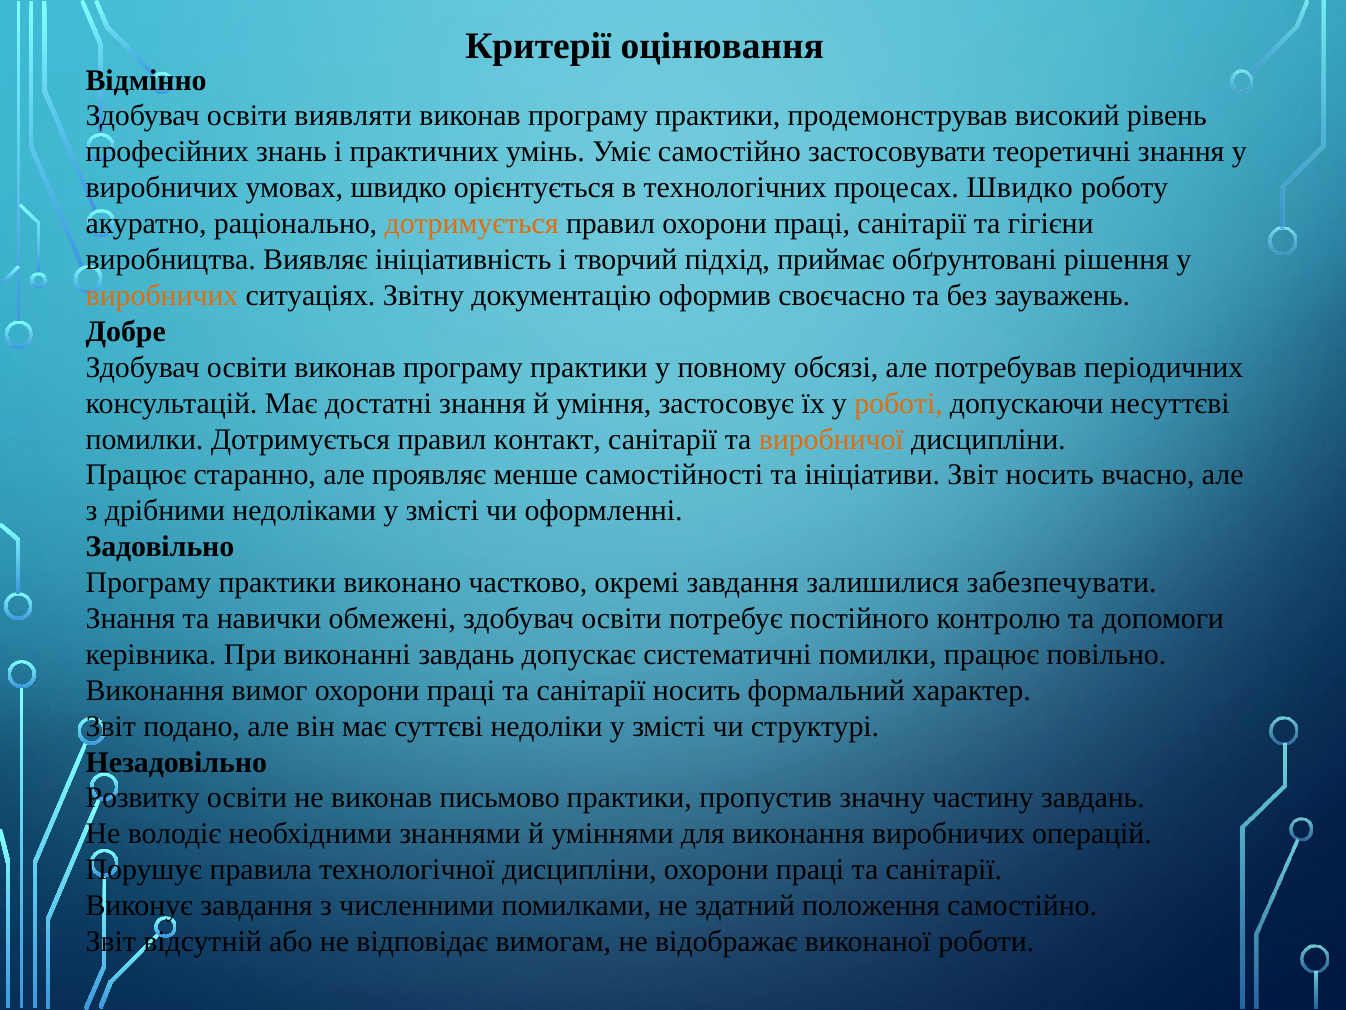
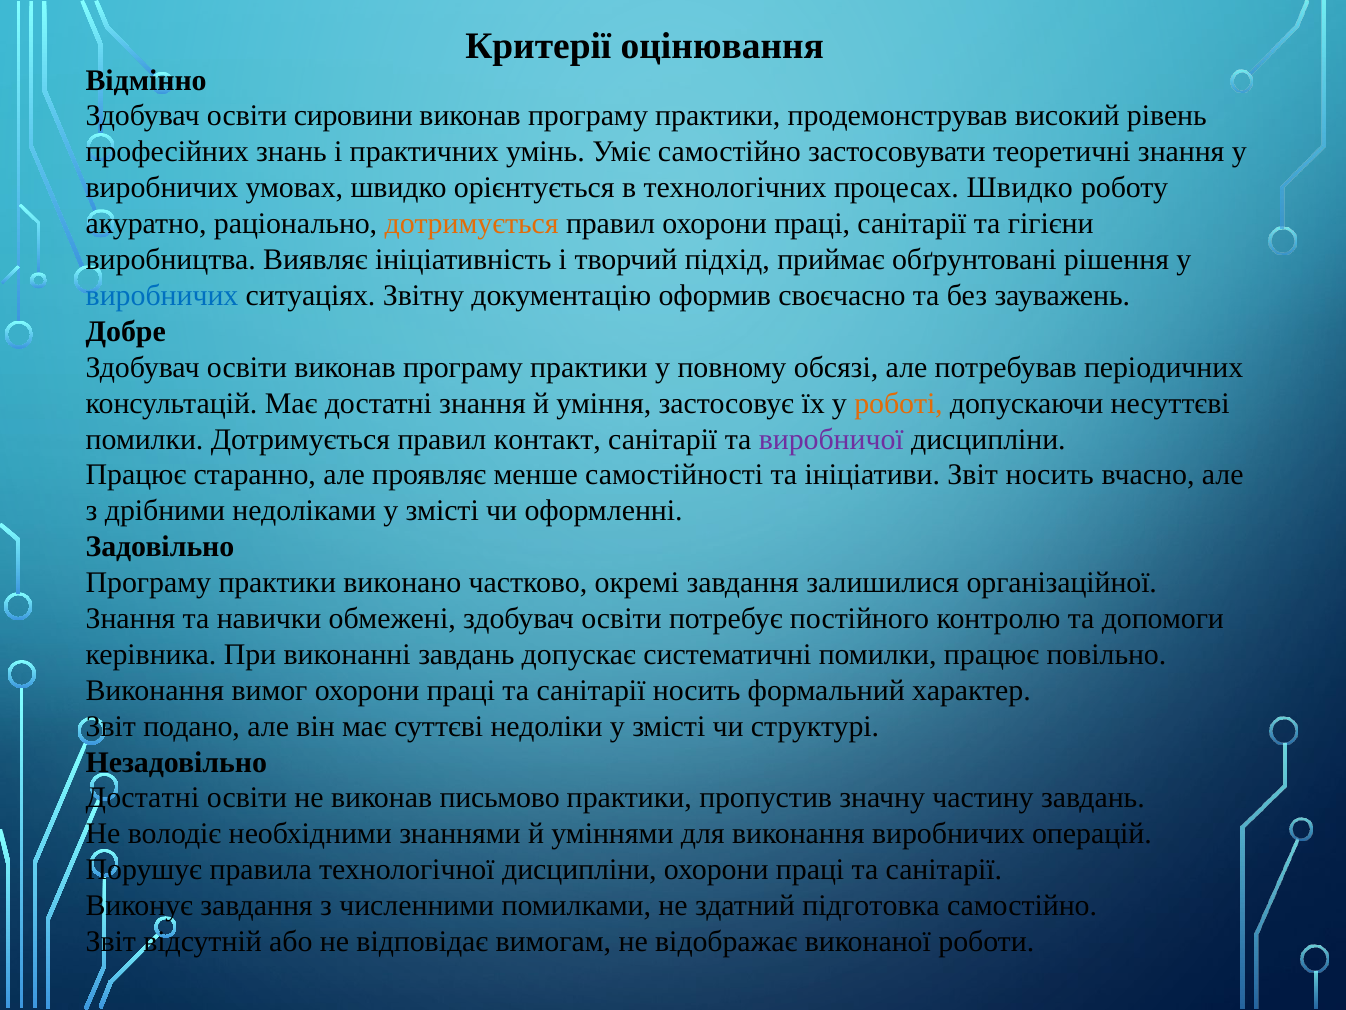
виявляти: виявляти -> сировини
виробничих at (162, 295) colour: orange -> blue
виробничої colour: orange -> purple
забезпечувати: забезпечувати -> організаційної
Розвитку at (143, 798): Розвитку -> Достатні
положення: положення -> підготовка
